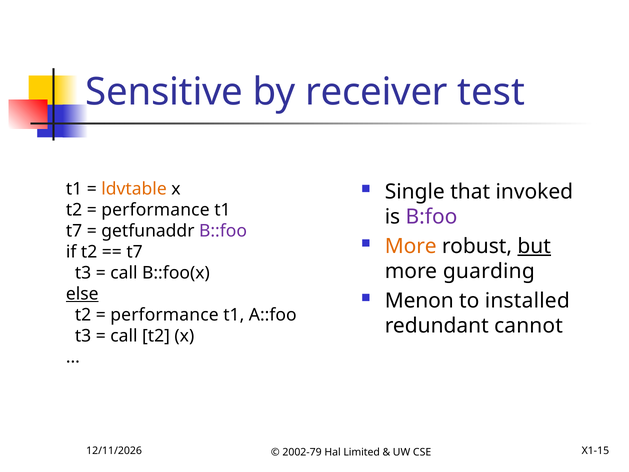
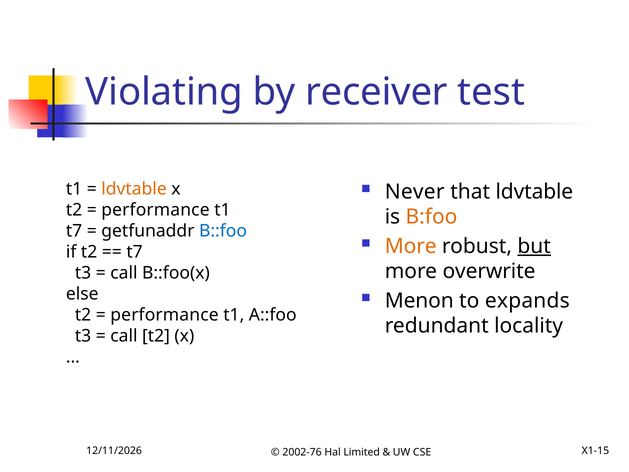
Sensitive: Sensitive -> Violating
Single: Single -> Never
that invoked: invoked -> ldvtable
B:foo colour: purple -> orange
B::foo colour: purple -> blue
guarding: guarding -> overwrite
else underline: present -> none
installed: installed -> expands
cannot: cannot -> locality
2002-79: 2002-79 -> 2002-76
